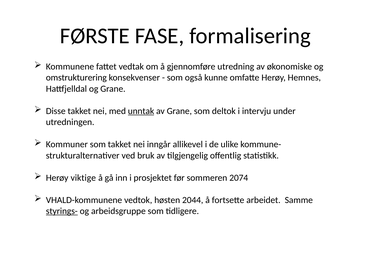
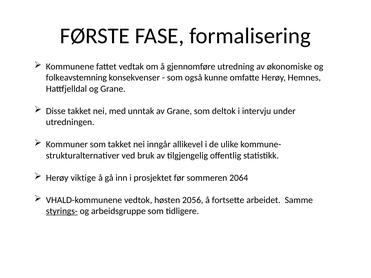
omstrukturering: omstrukturering -> folkeavstemning
unntak underline: present -> none
2074: 2074 -> 2064
2044: 2044 -> 2056
